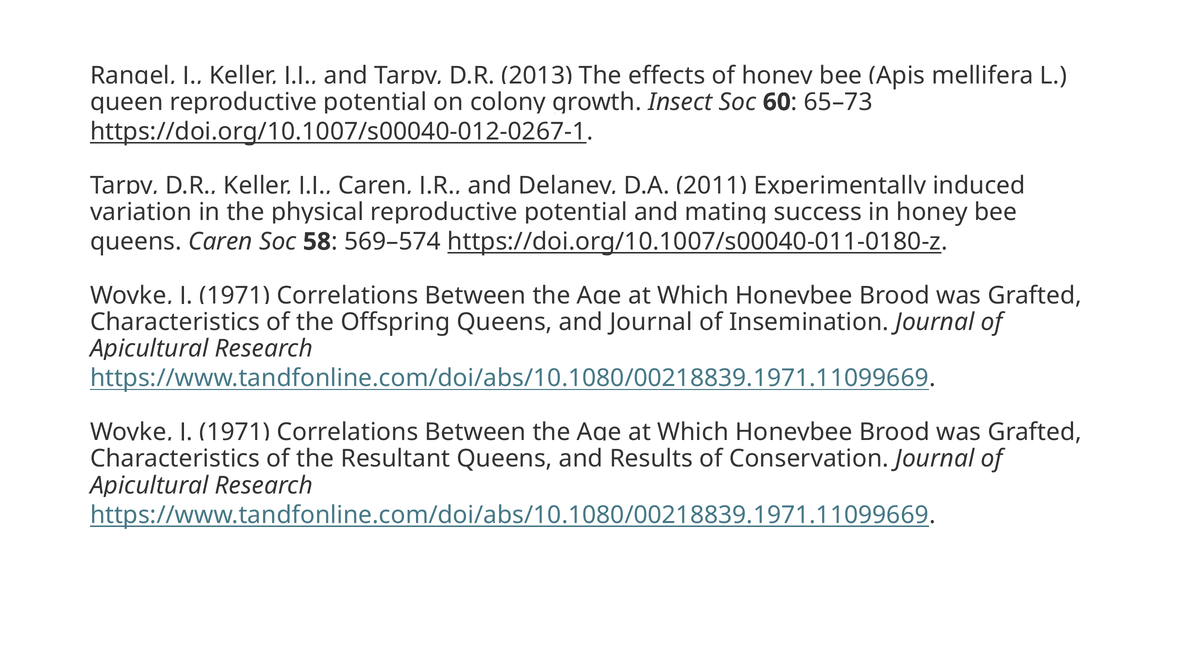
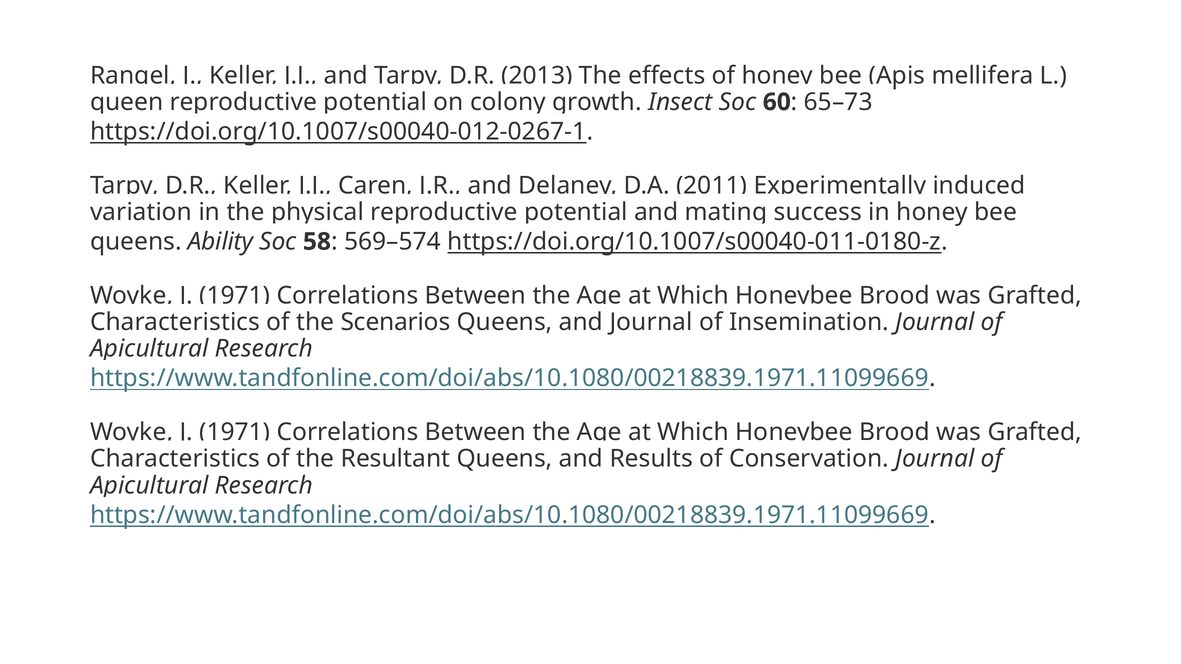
queens Caren: Caren -> Ability
Offspring: Offspring -> Scenarios
